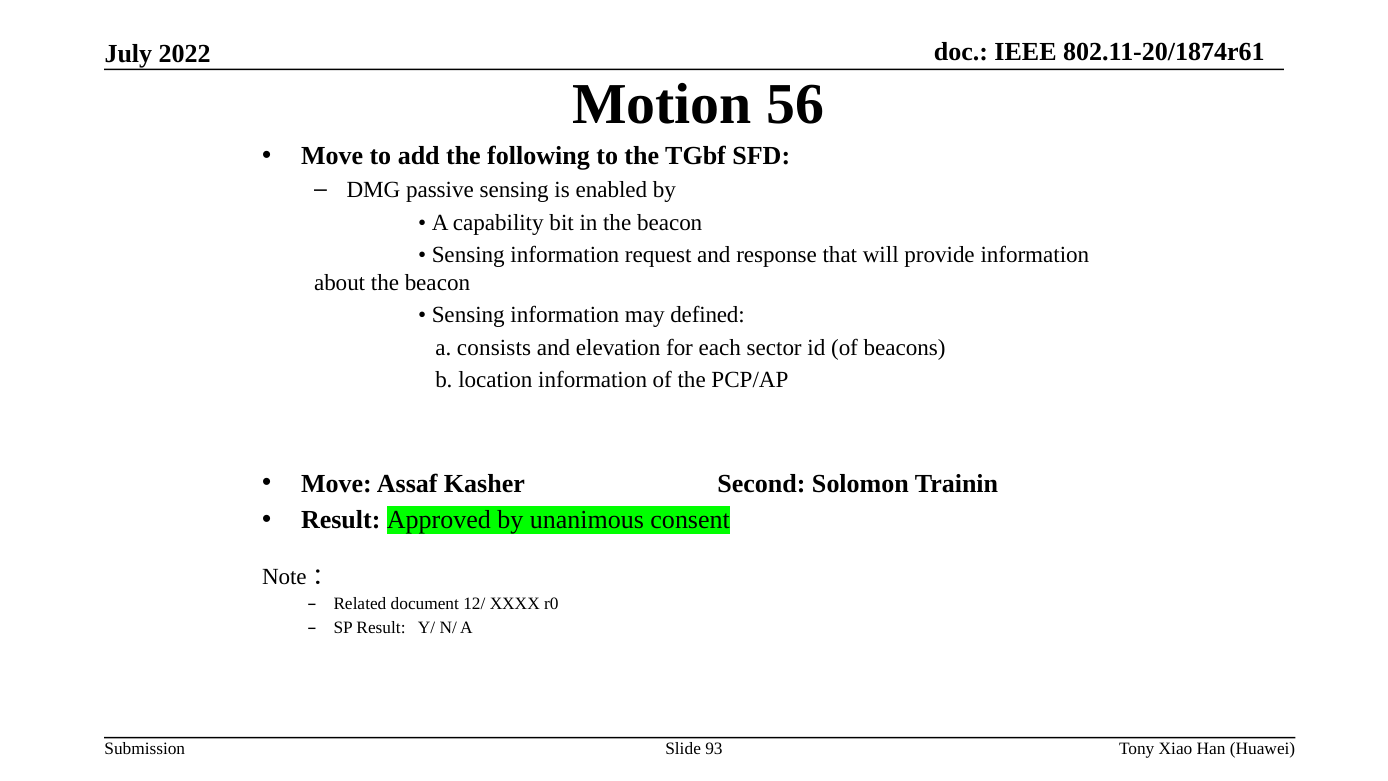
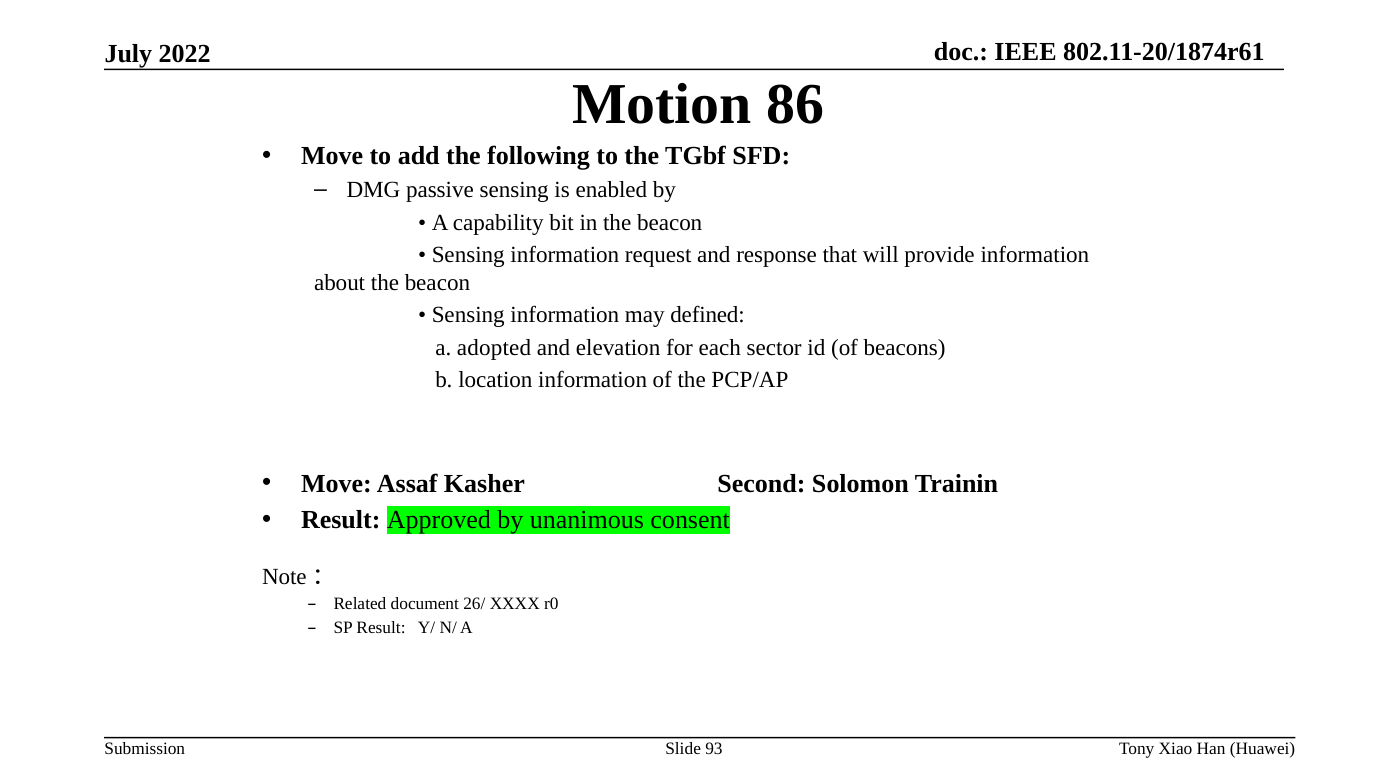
56: 56 -> 86
consists: consists -> adopted
12/: 12/ -> 26/
